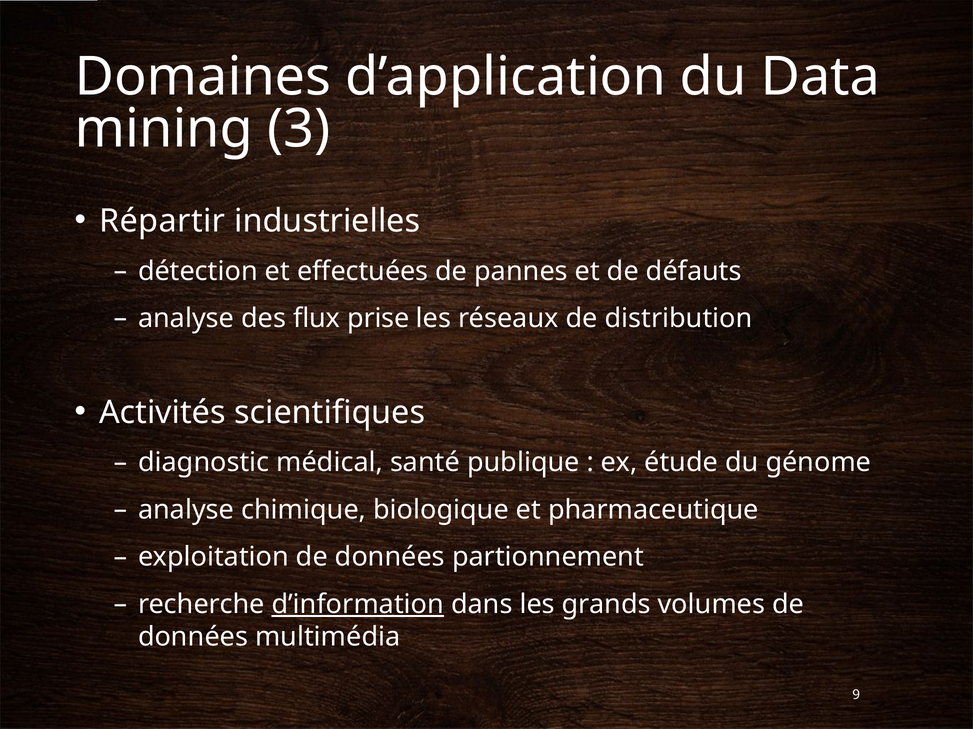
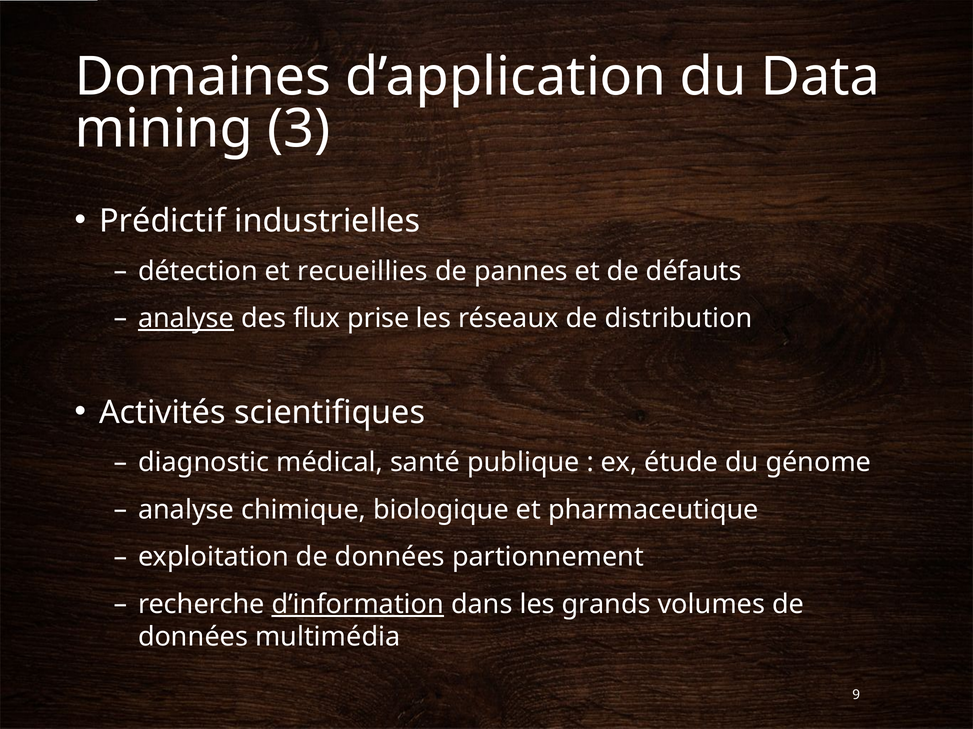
Répartir: Répartir -> Prédictif
effectuées: effectuées -> recueillies
analyse at (186, 319) underline: none -> present
